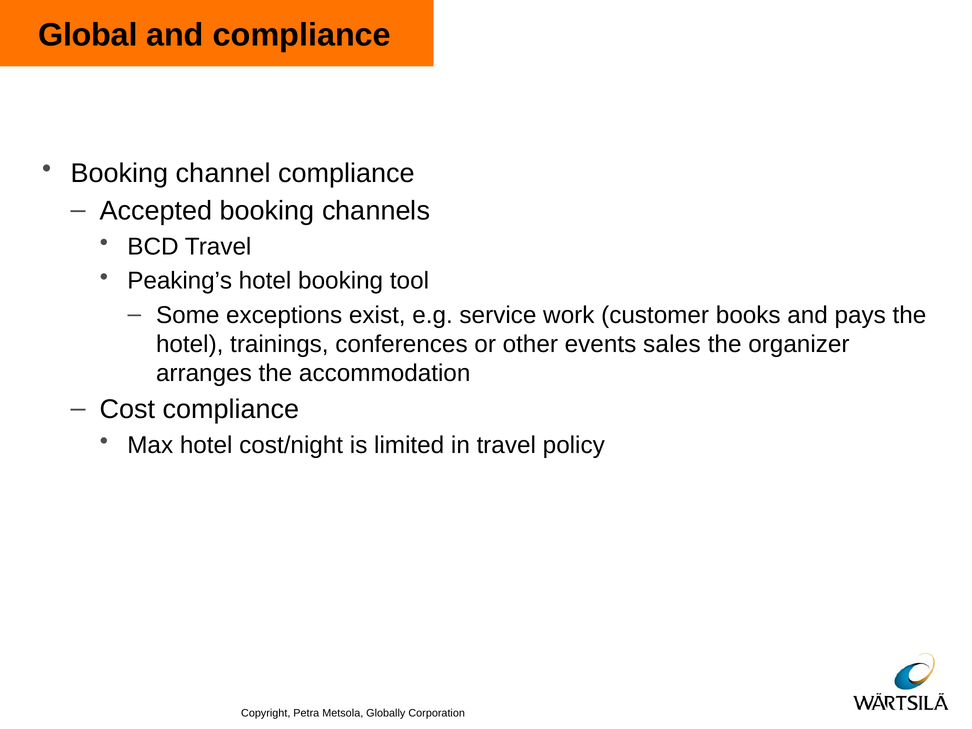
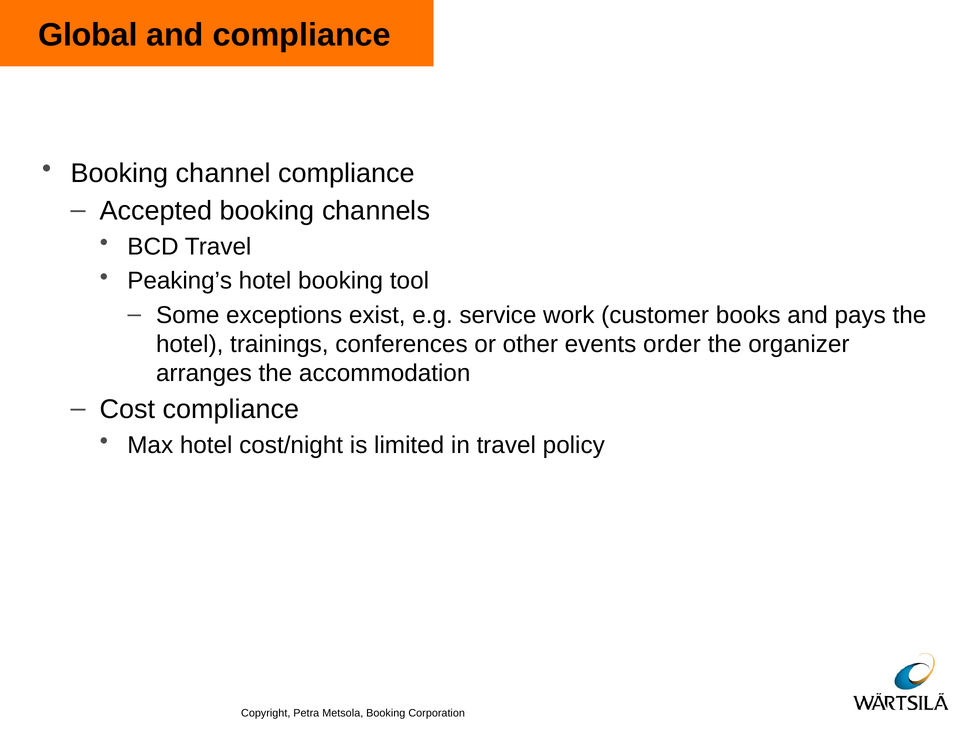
sales: sales -> order
Metsola Globally: Globally -> Booking
